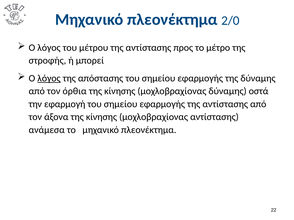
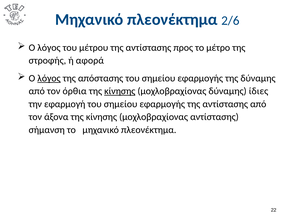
2/0: 2/0 -> 2/6
μπορεί: μπορεί -> αφορά
κίνησης at (120, 91) underline: none -> present
οστά: οστά -> ίδιες
ανάμεσα: ανάμεσα -> σήμανση
